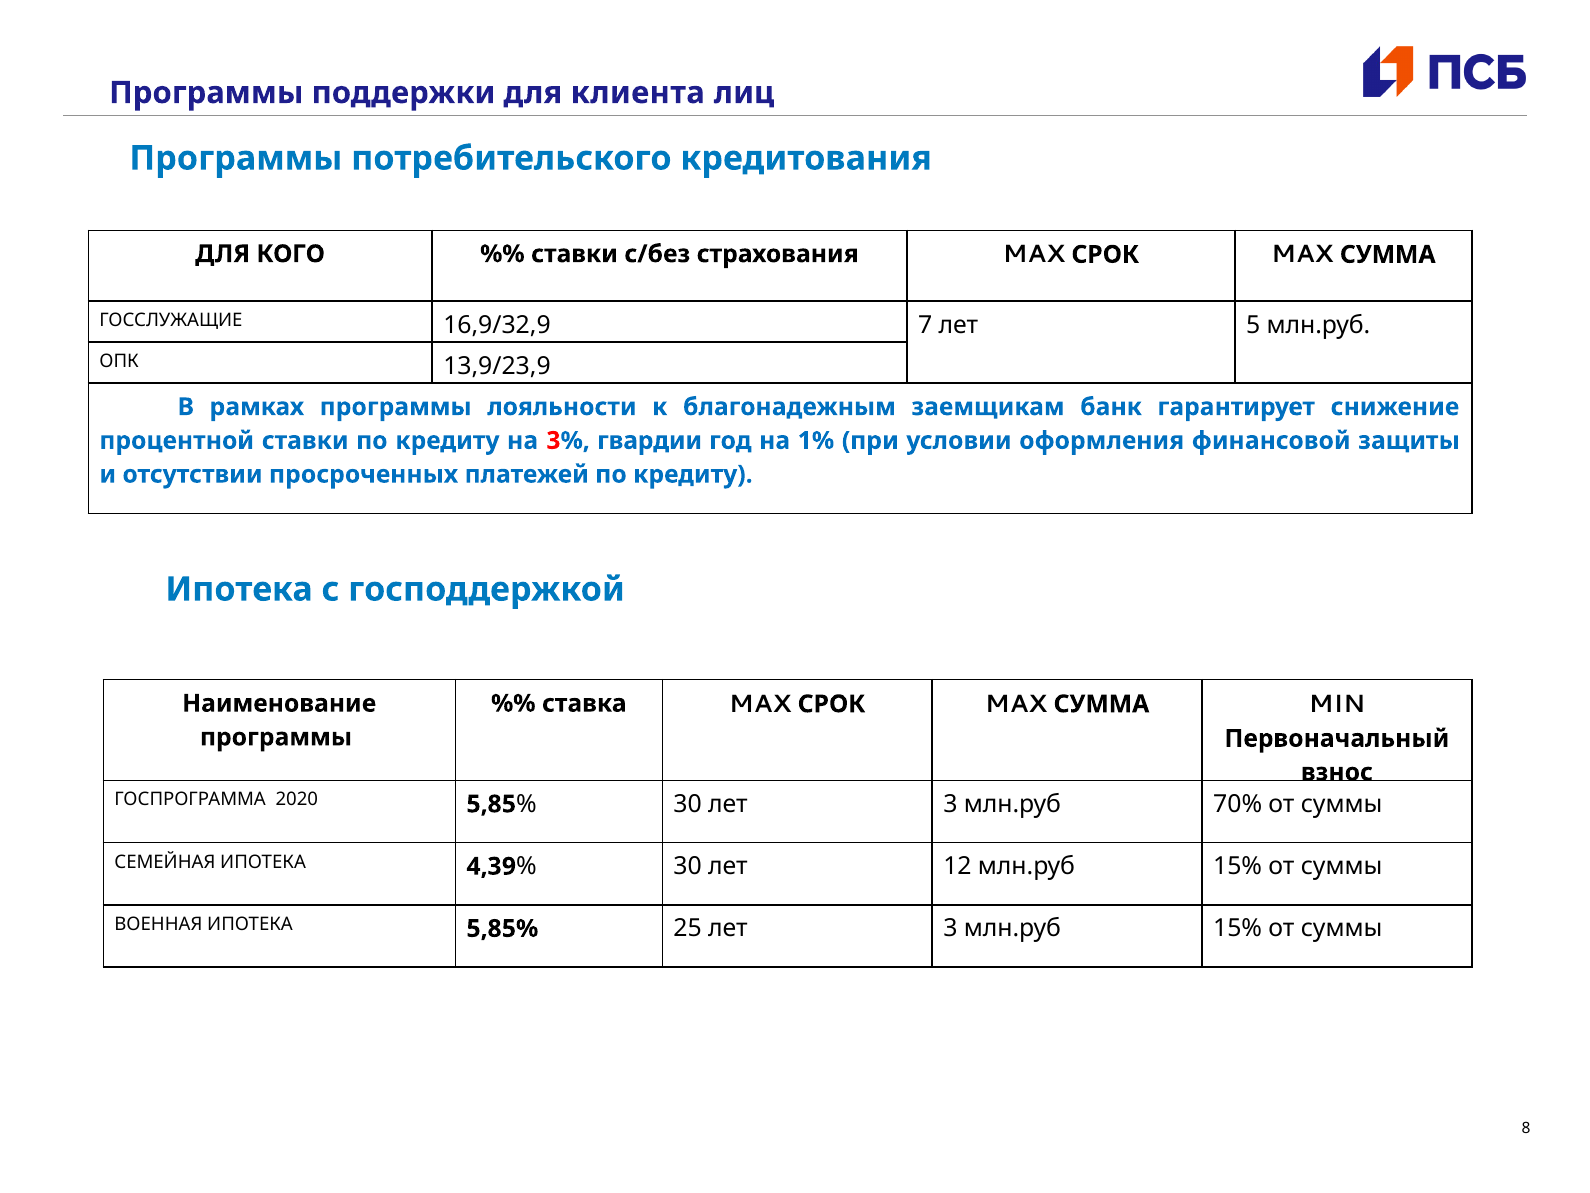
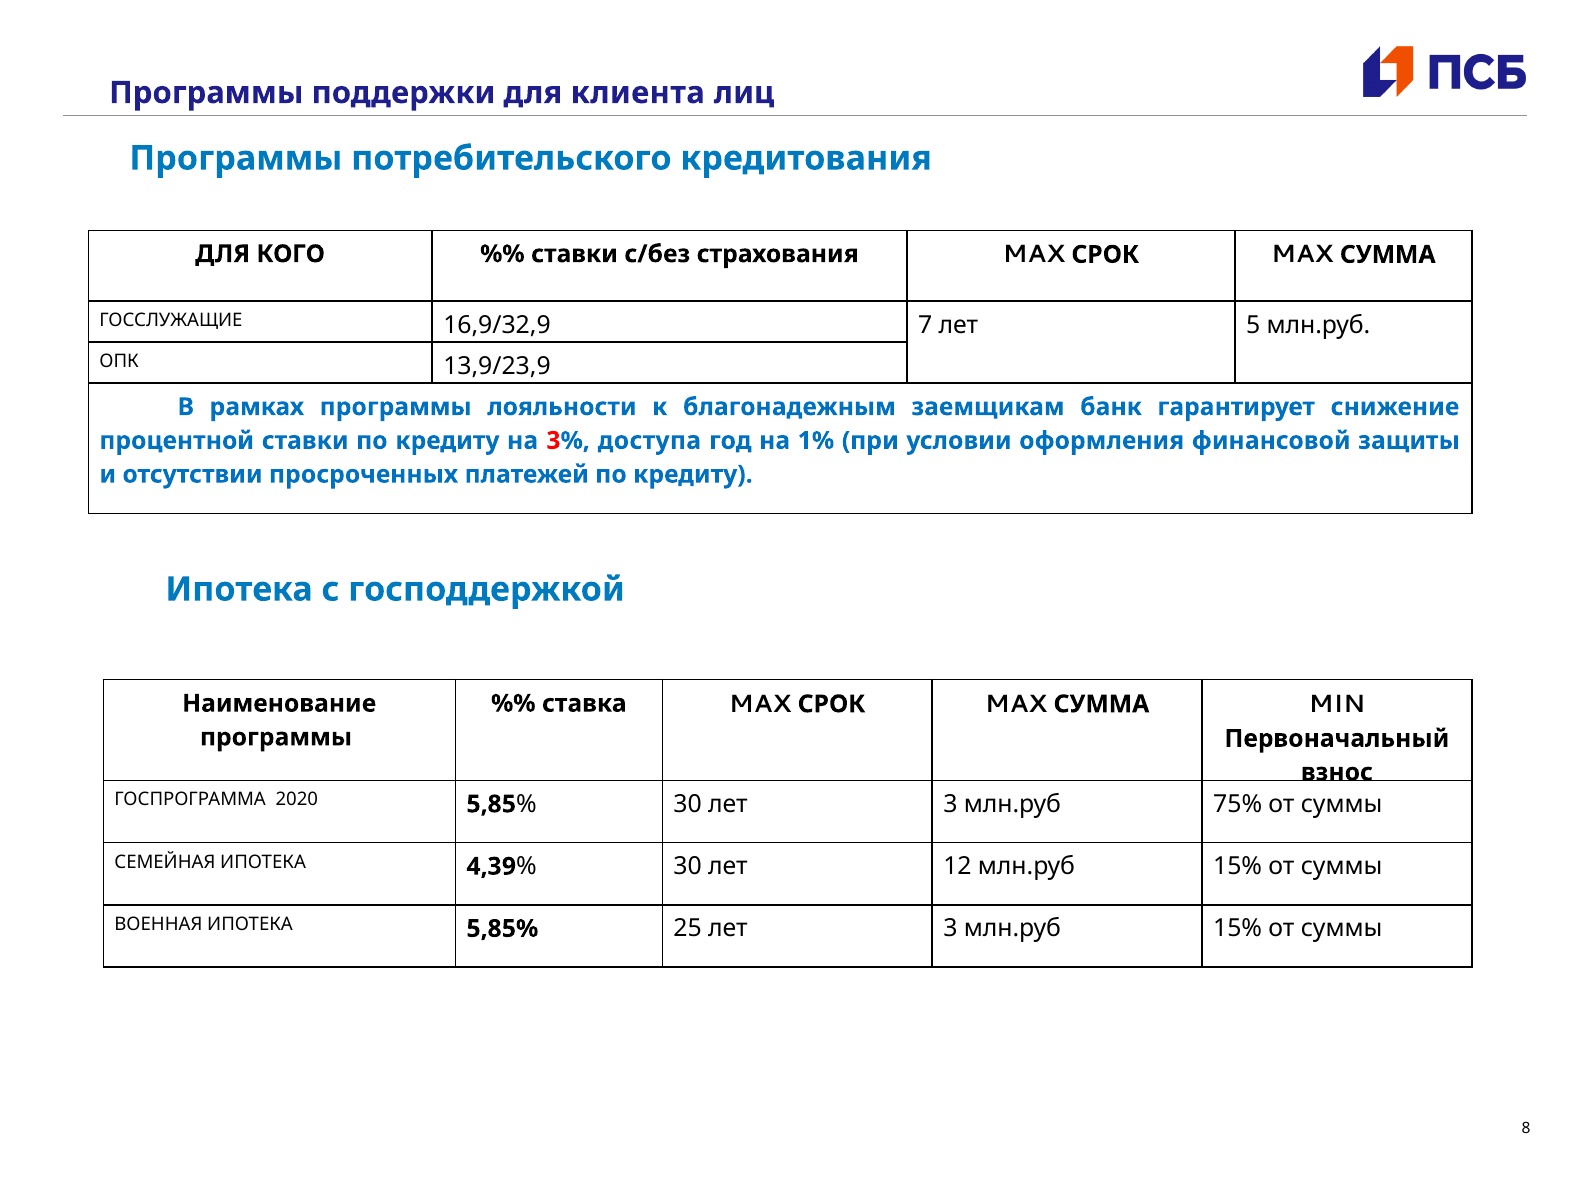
гвардии: гвардии -> доступа
70%: 70% -> 75%
